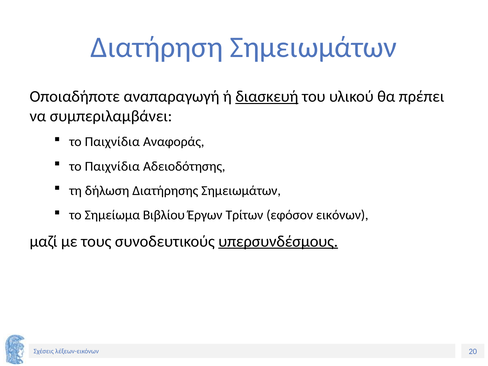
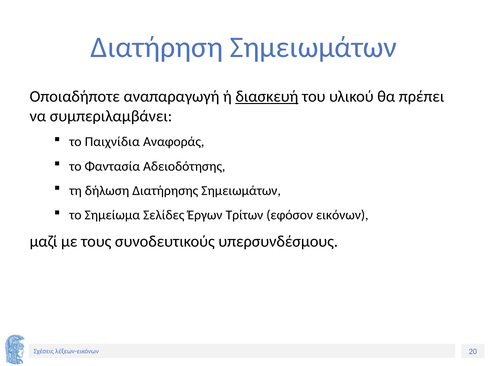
Παιχνίδια at (112, 166): Παιχνίδια -> Φαντασία
Βιβλίου: Βιβλίου -> Σελίδες
υπερσυνδέσμους underline: present -> none
